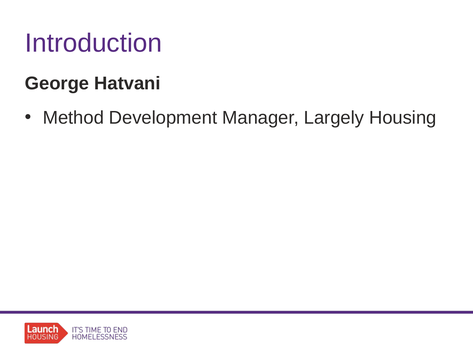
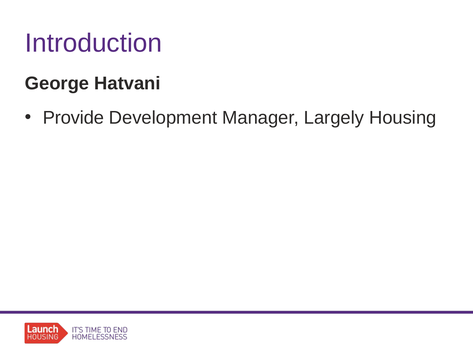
Method: Method -> Provide
